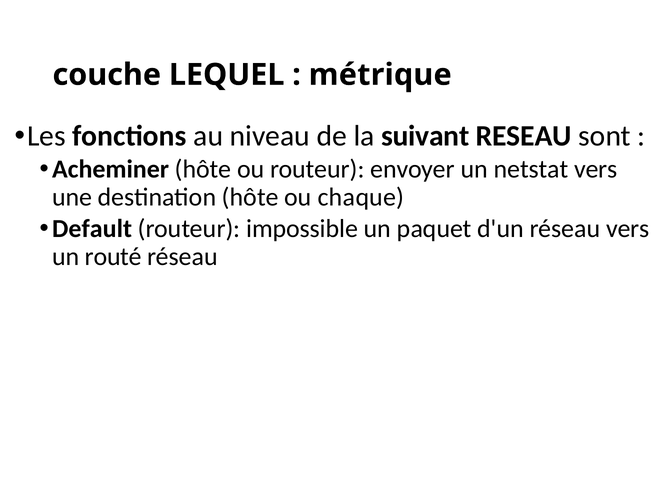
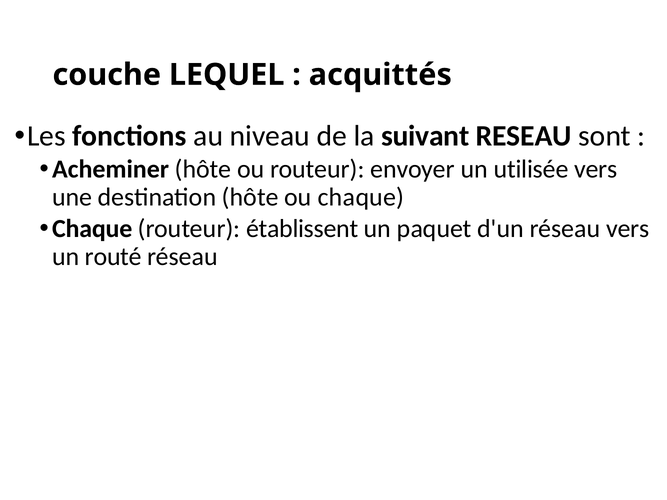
métrique: métrique -> acquittés
netstat: netstat -> utilisée
Default at (92, 229): Default -> Chaque
impossible: impossible -> établissent
